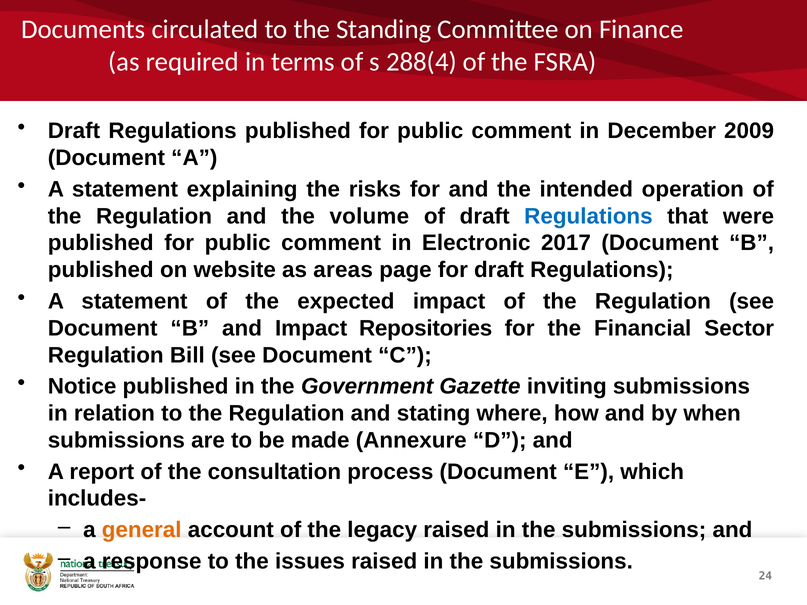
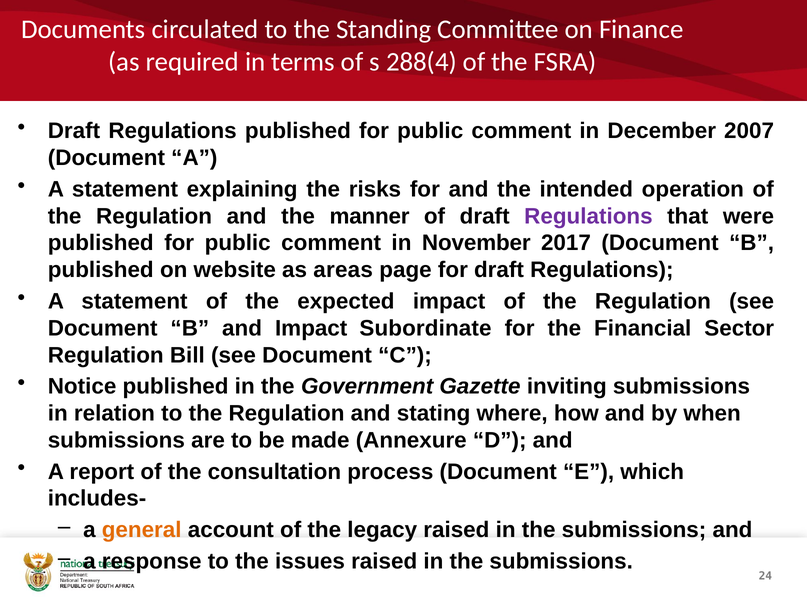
2009: 2009 -> 2007
volume: volume -> manner
Regulations at (588, 216) colour: blue -> purple
Electronic: Electronic -> November
Repositories: Repositories -> Subordinate
